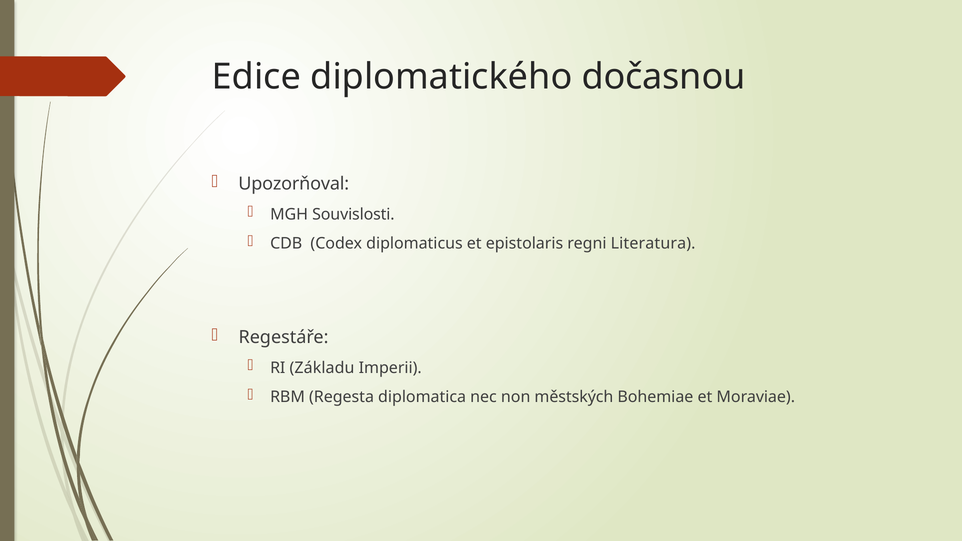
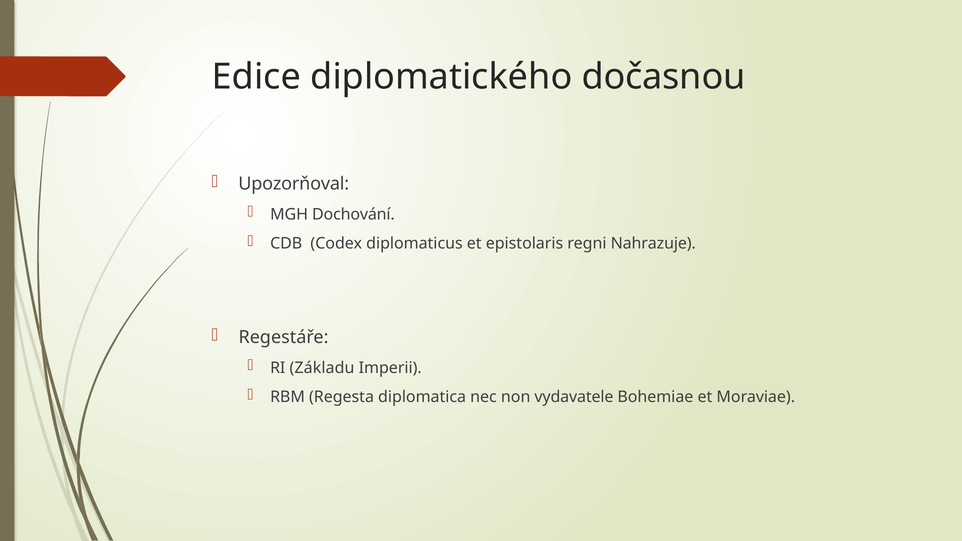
Souvislosti: Souvislosti -> Dochování
Literatura: Literatura -> Nahrazuje
městských: městských -> vydavatele
